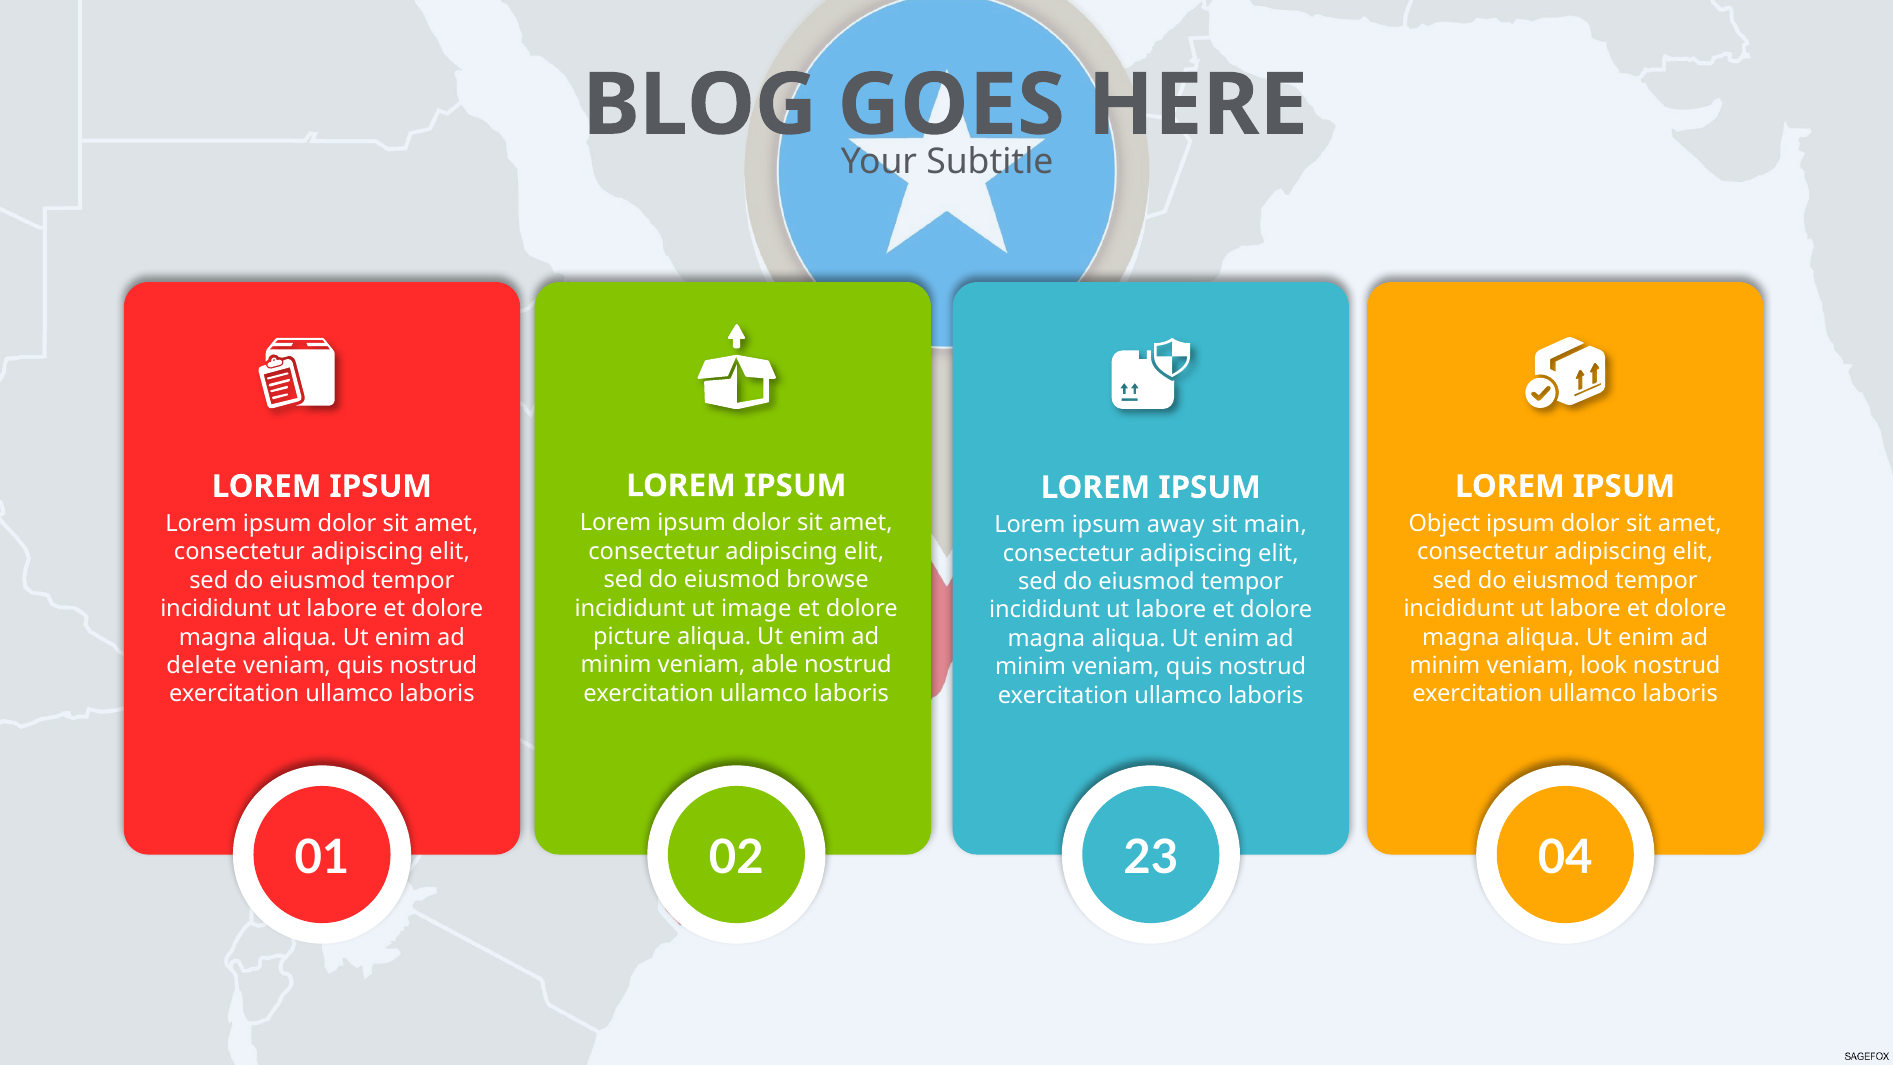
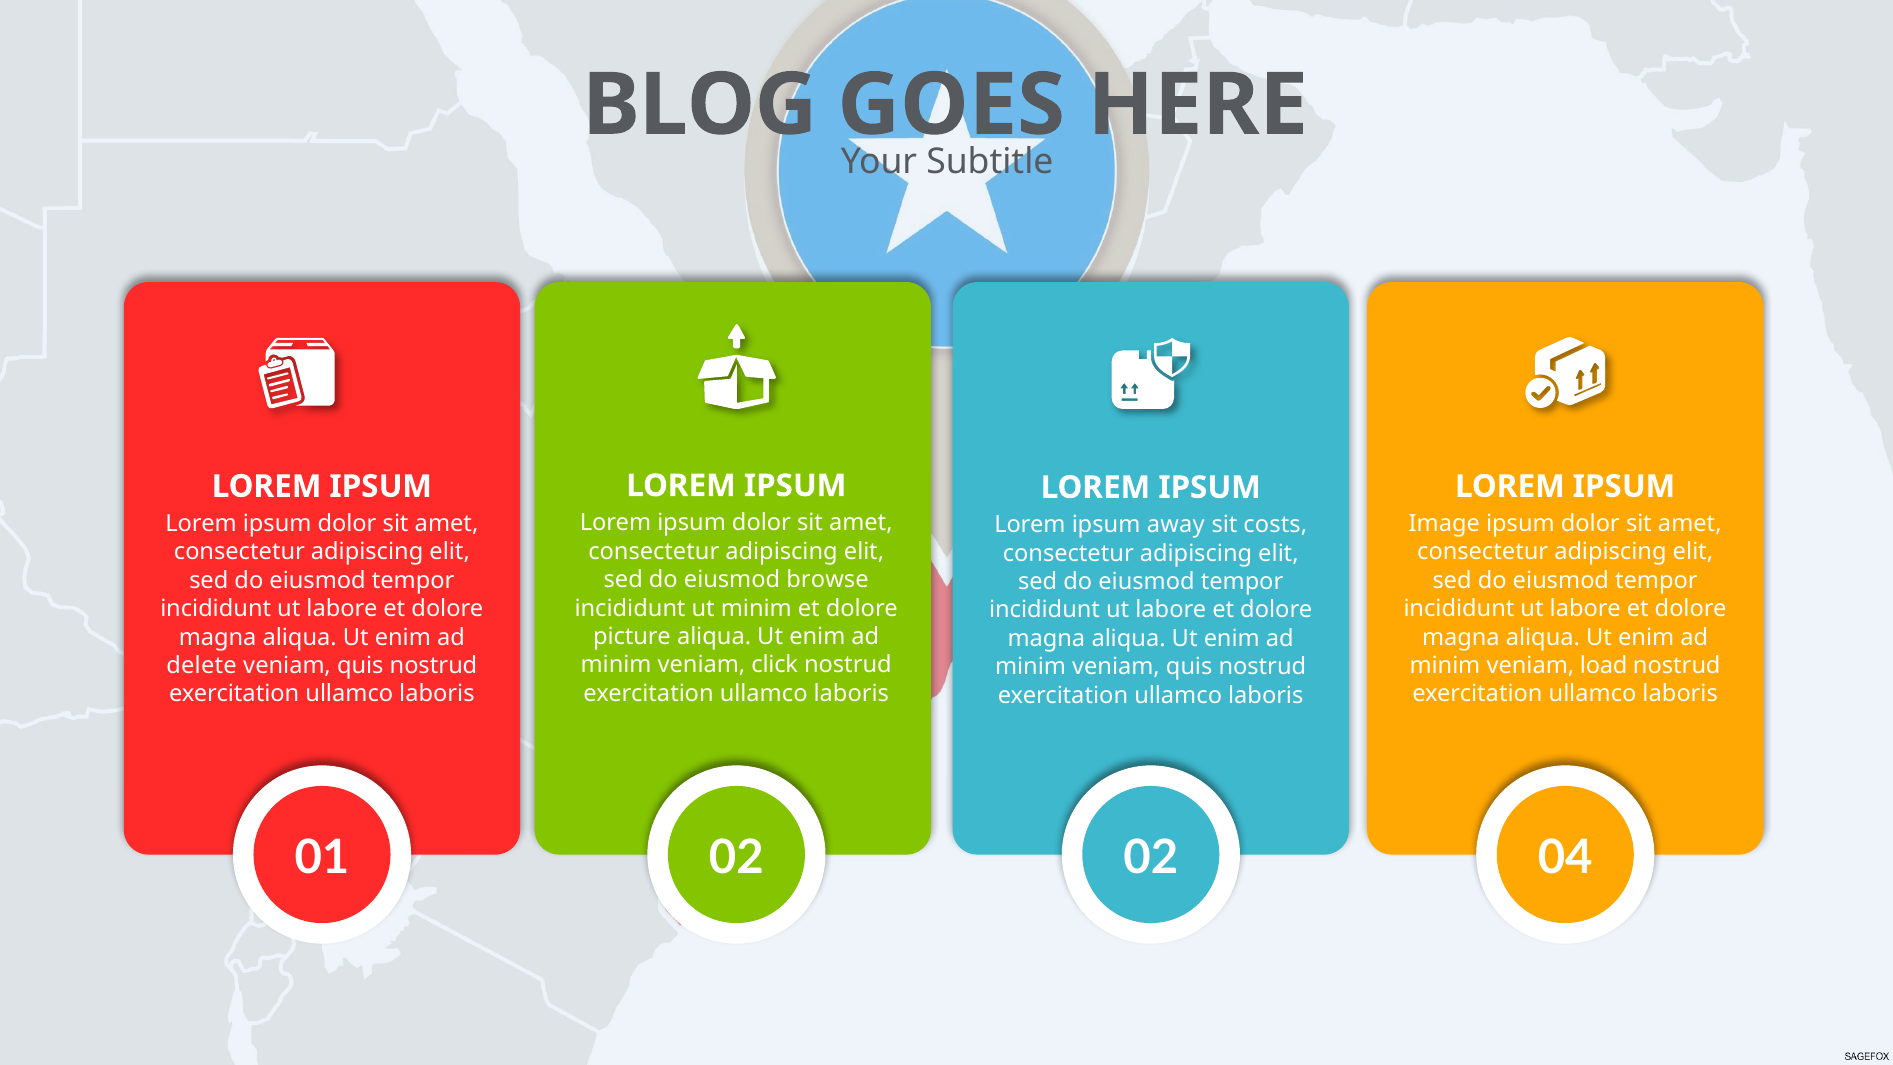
Object: Object -> Image
main: main -> costs
ut image: image -> minim
able: able -> click
look: look -> load
02 23: 23 -> 02
